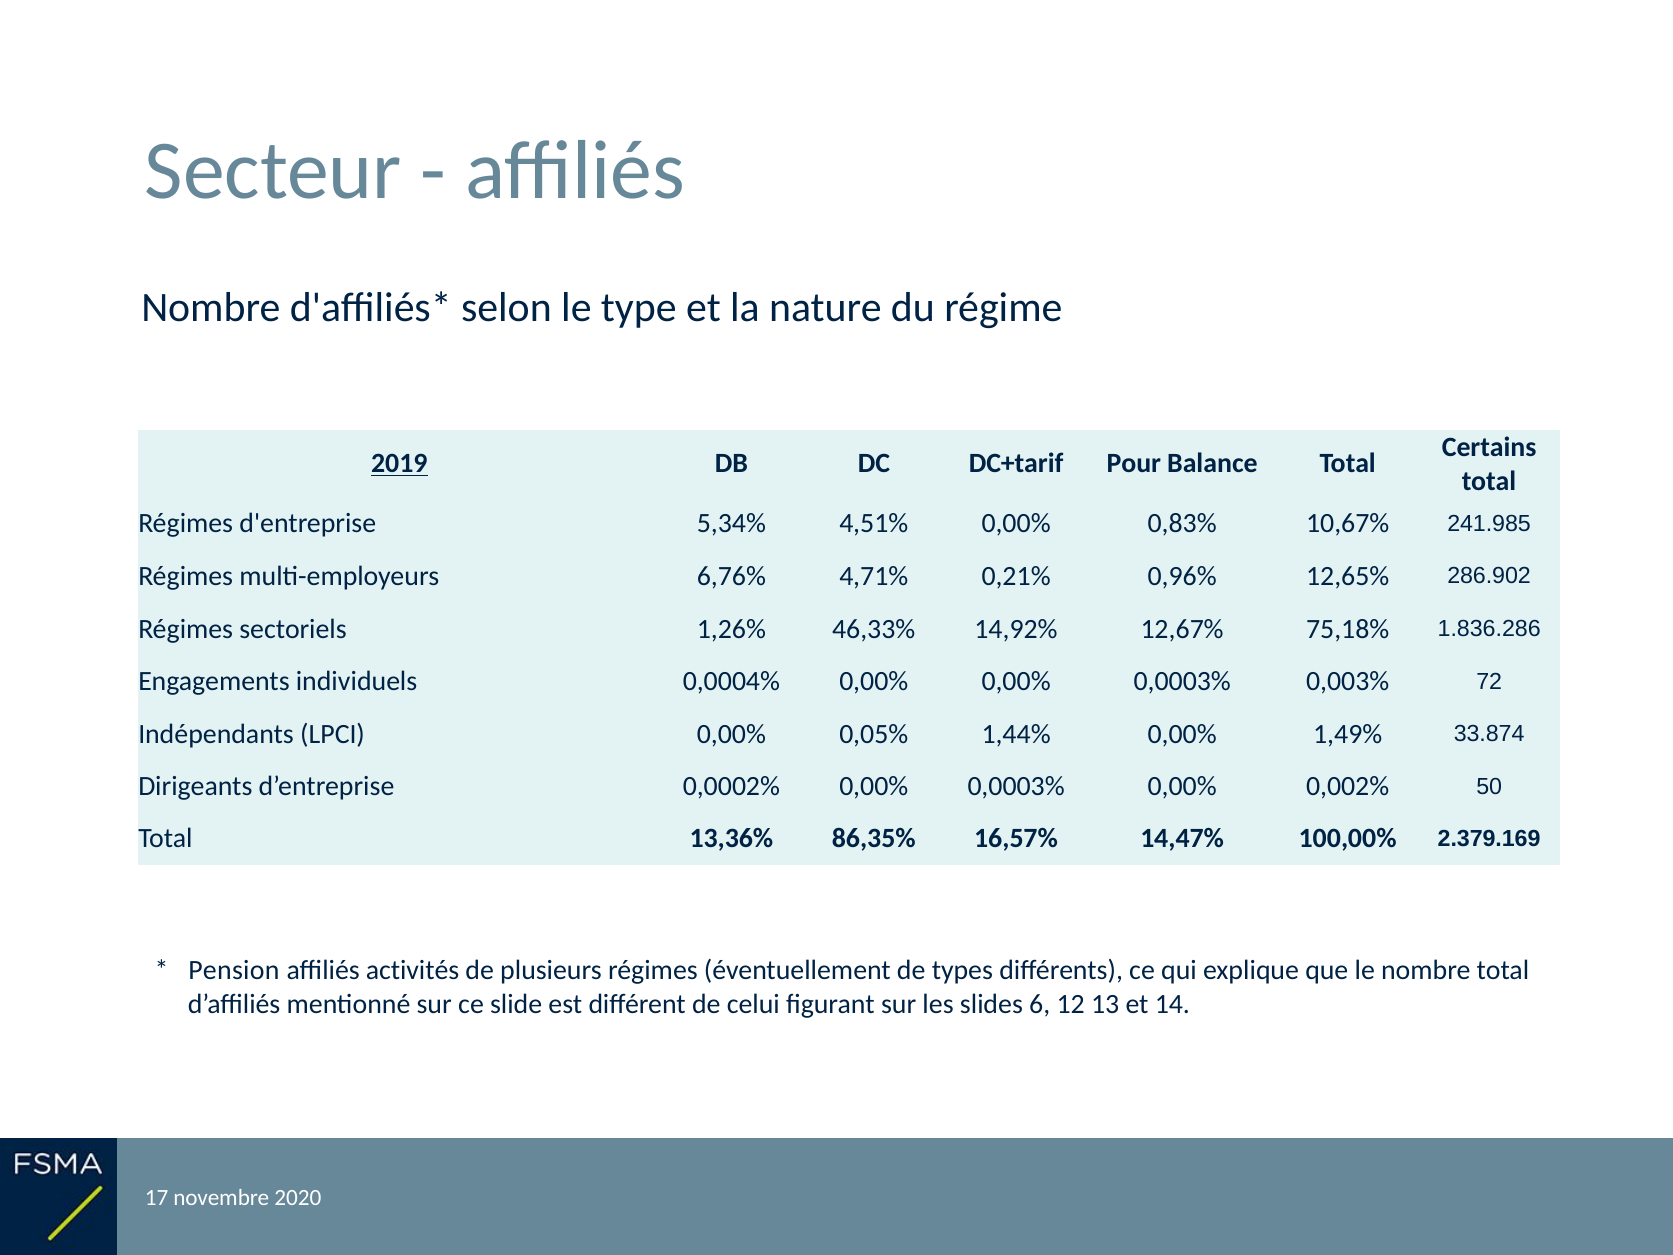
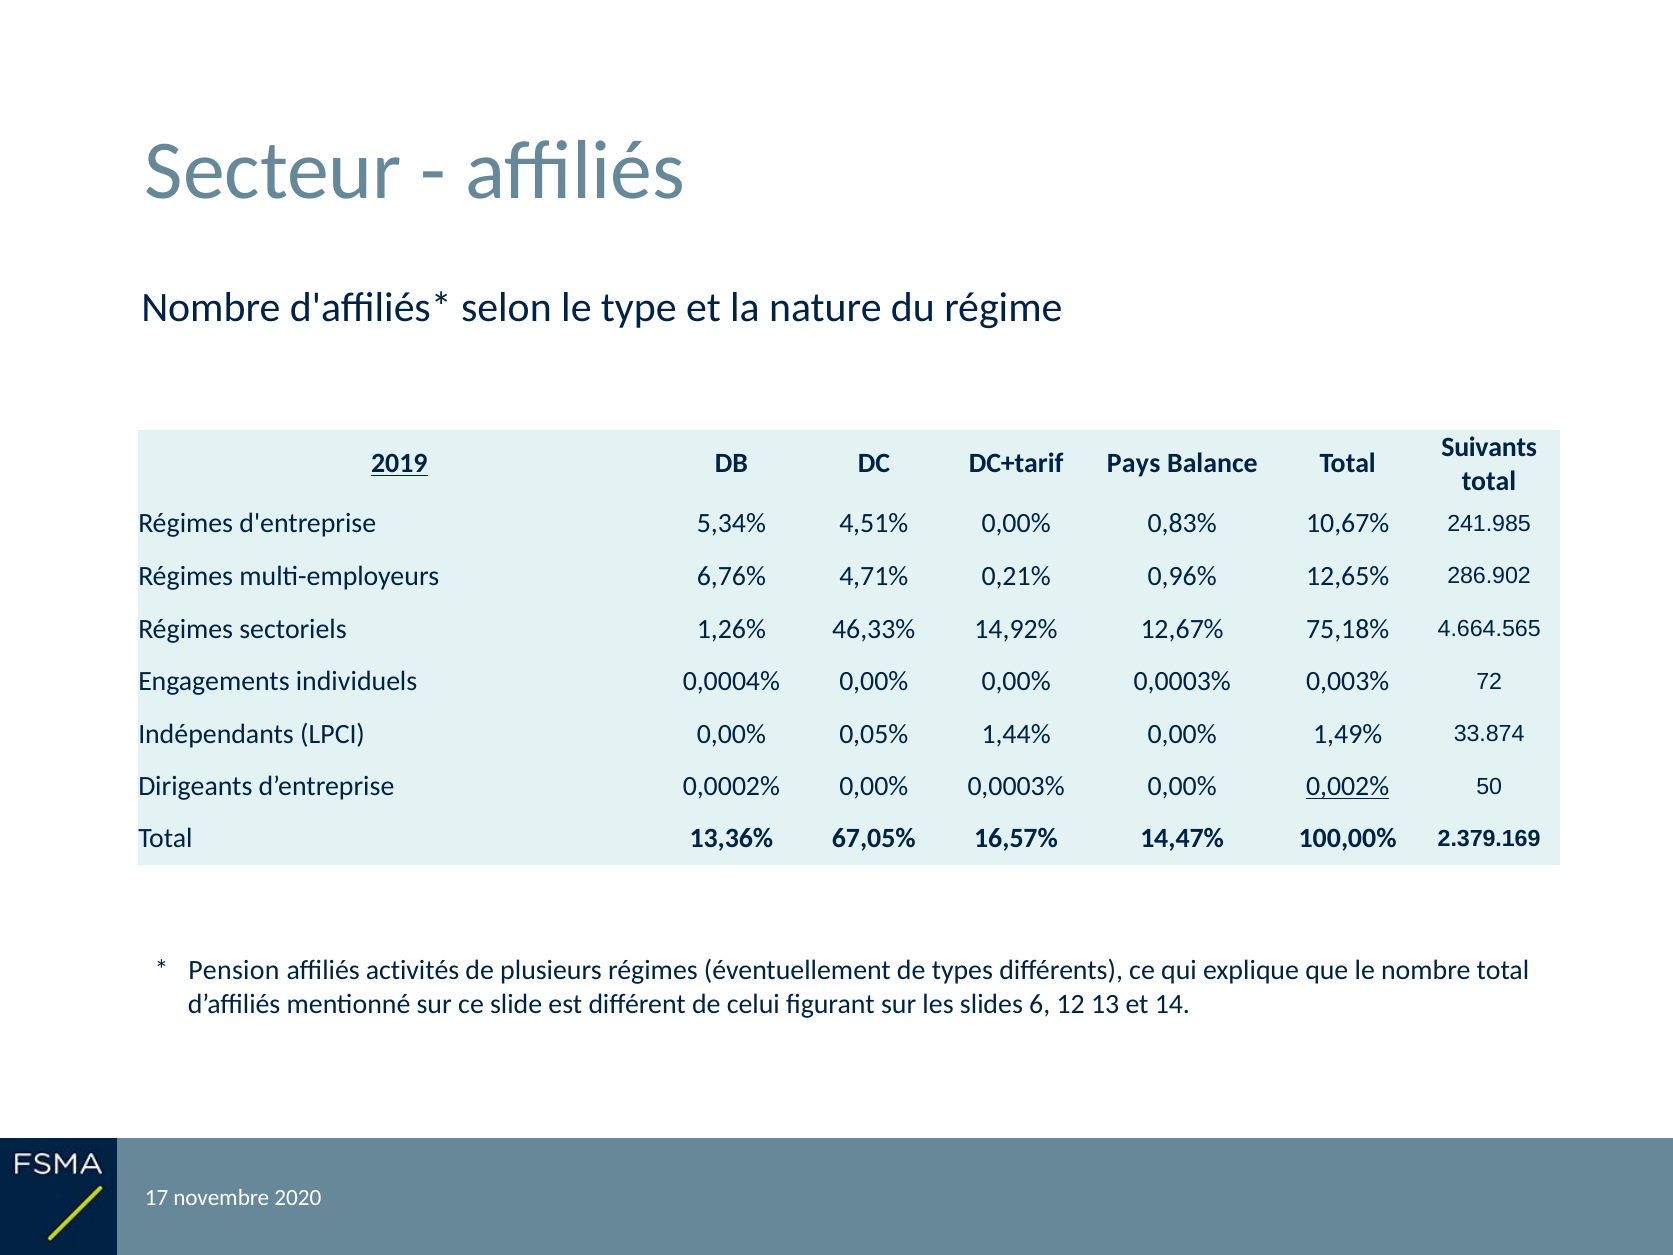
Certains: Certains -> Suivants
Pour: Pour -> Pays
1.836.286: 1.836.286 -> 4.664.565
0,002% underline: none -> present
86,35%: 86,35% -> 67,05%
